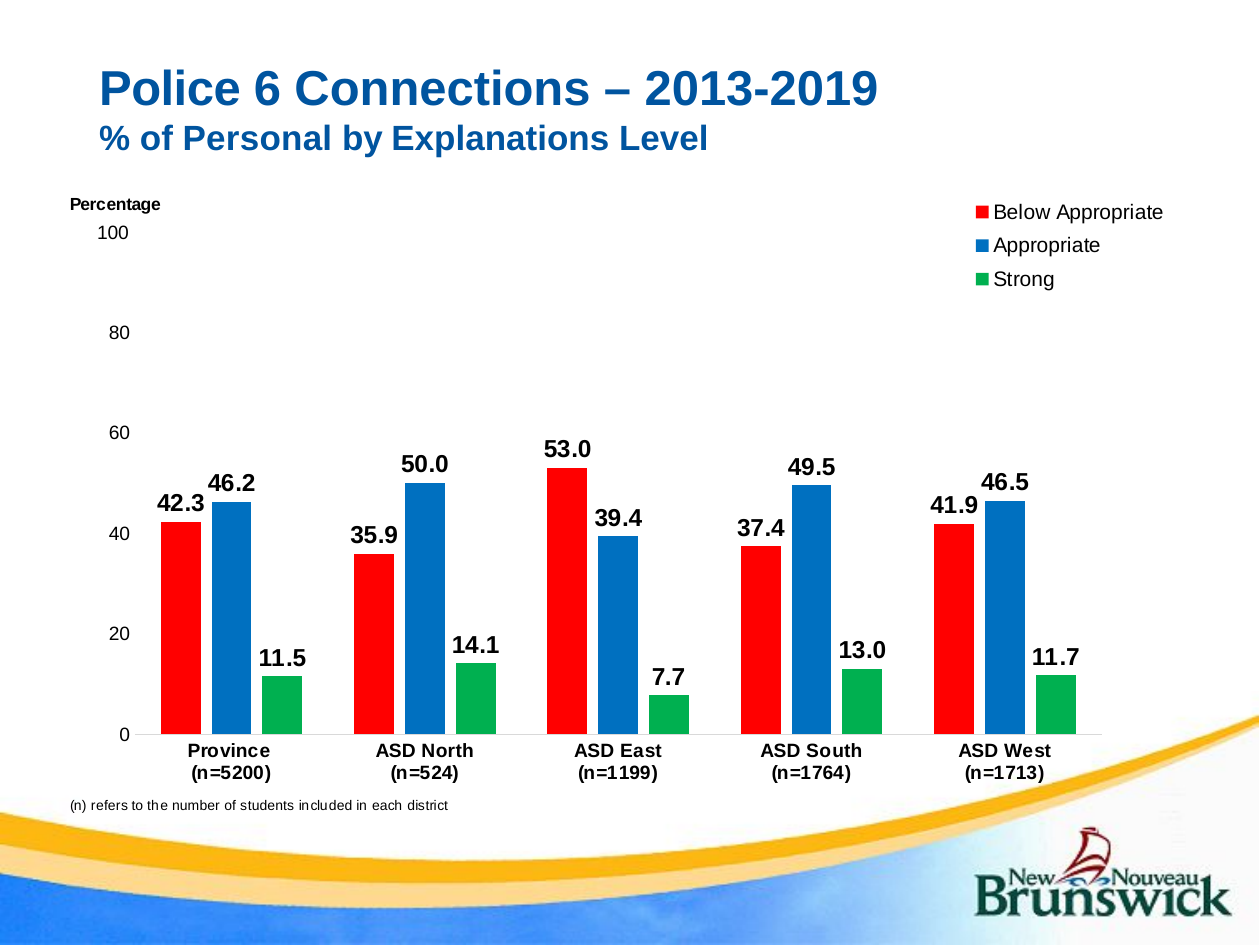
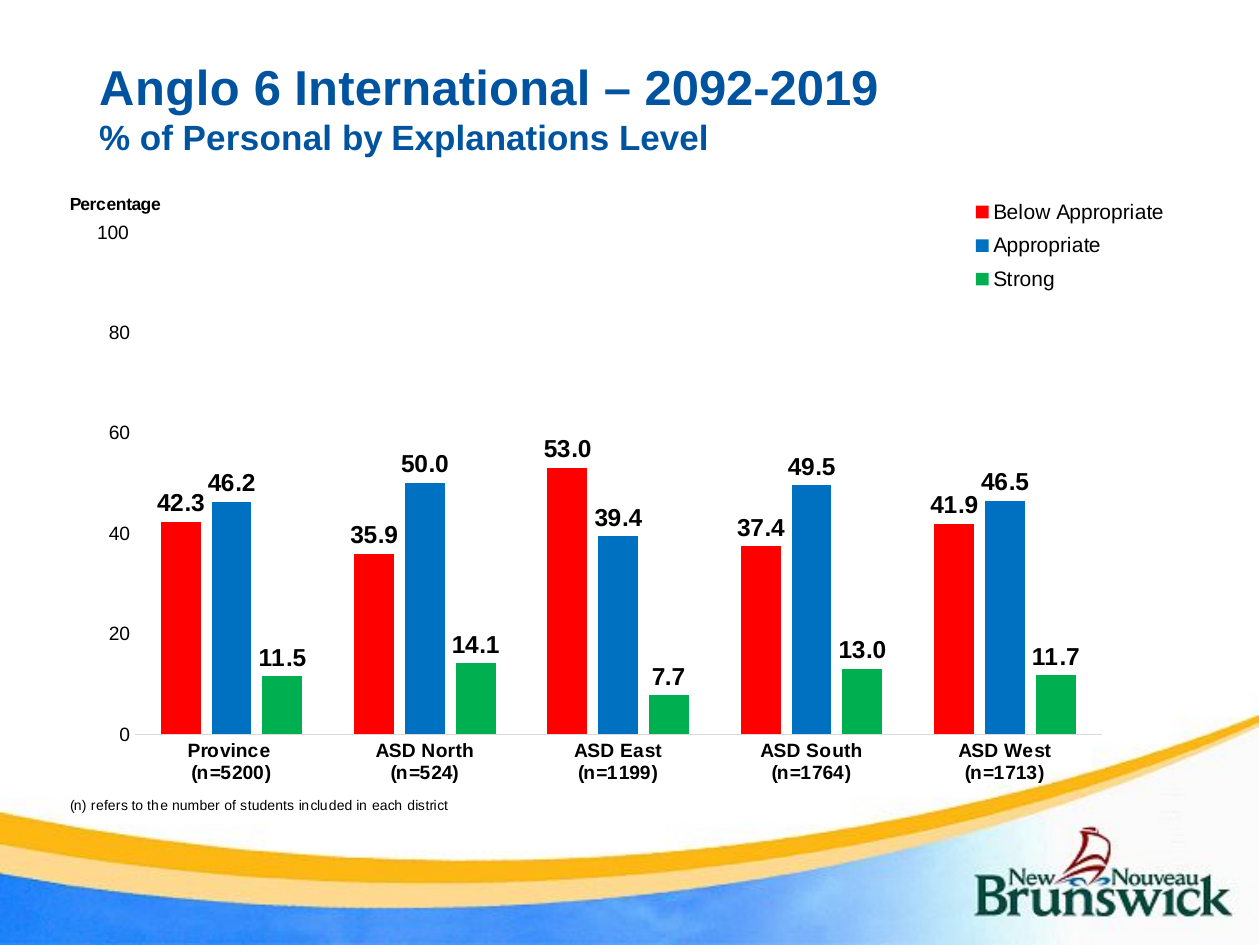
Police: Police -> Anglo
Connections: Connections -> International
2013-2019: 2013-2019 -> 2092-2019
